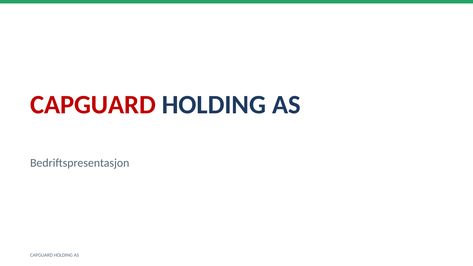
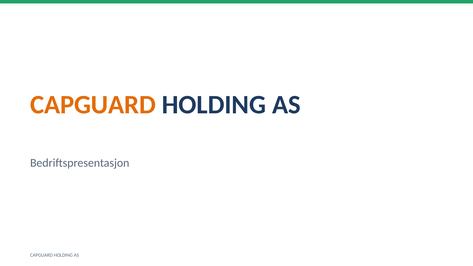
CAPGUARD at (93, 105) colour: red -> orange
